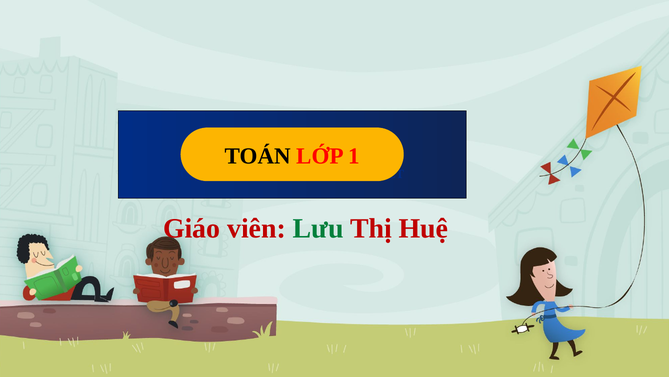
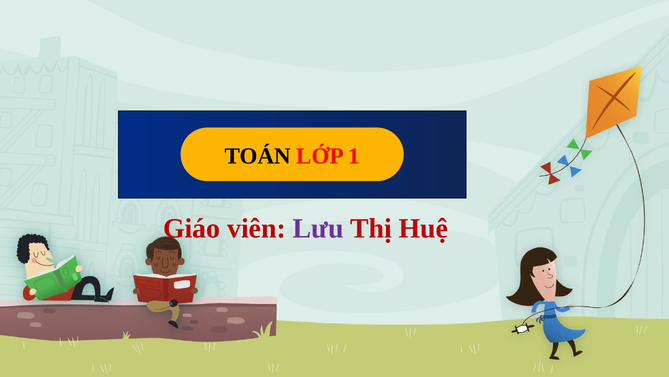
Lưu colour: green -> purple
